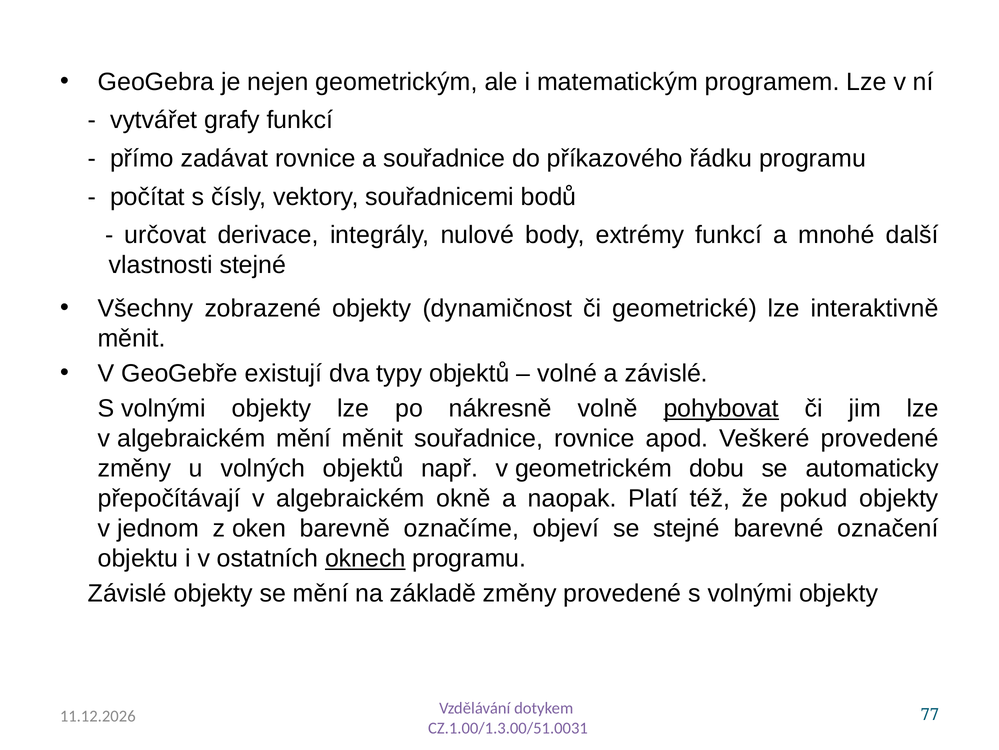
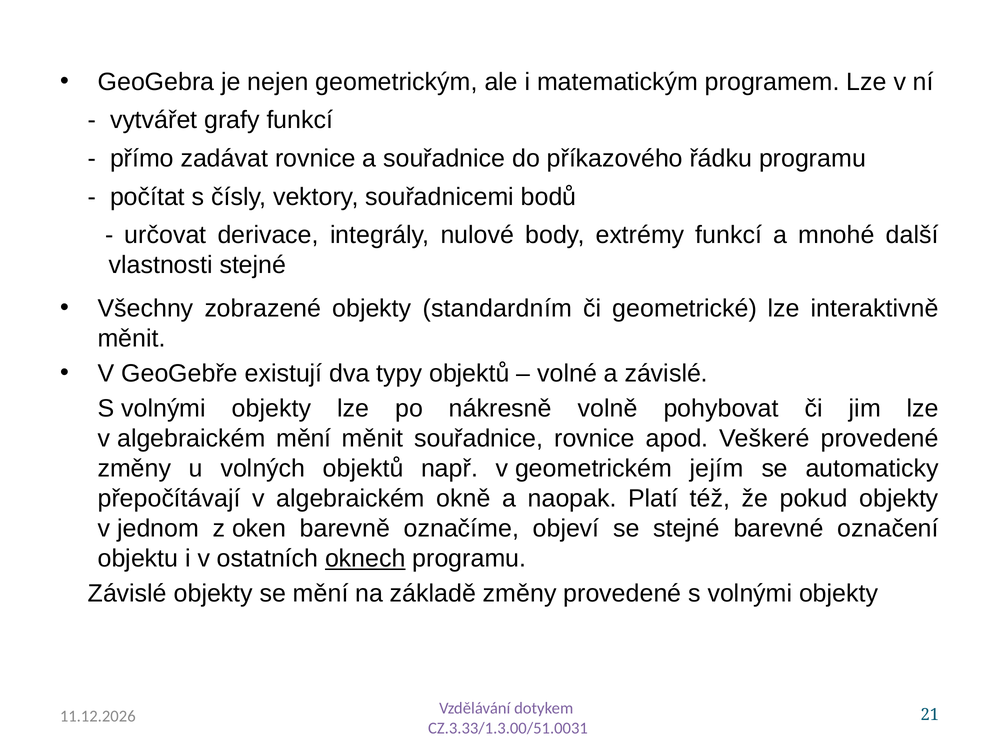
dynamičnost: dynamičnost -> standardním
pohybovat underline: present -> none
dobu: dobu -> jejím
77: 77 -> 21
CZ.1.00/1.3.00/51.0031: CZ.1.00/1.3.00/51.0031 -> CZ.3.33/1.3.00/51.0031
